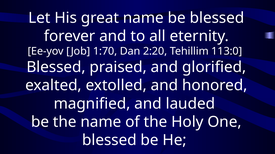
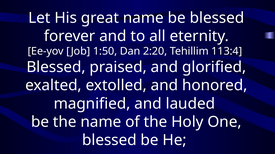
1:70: 1:70 -> 1:50
113:0: 113:0 -> 113:4
